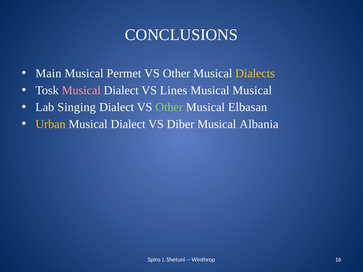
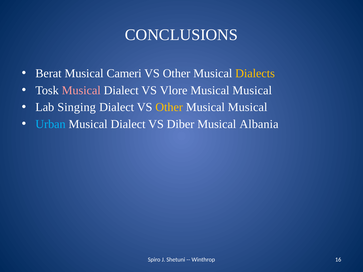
Main: Main -> Berat
Permet: Permet -> Cameri
Lines: Lines -> Vlore
Other at (169, 107) colour: light green -> yellow
Elbasan at (248, 107): Elbasan -> Musical
Urban colour: yellow -> light blue
